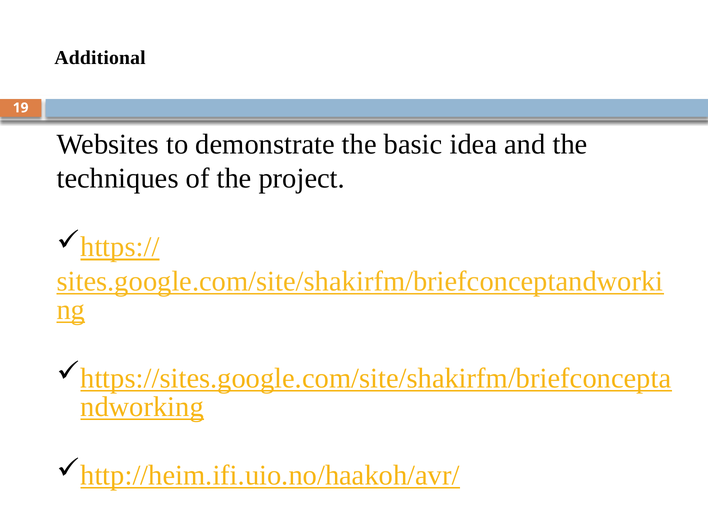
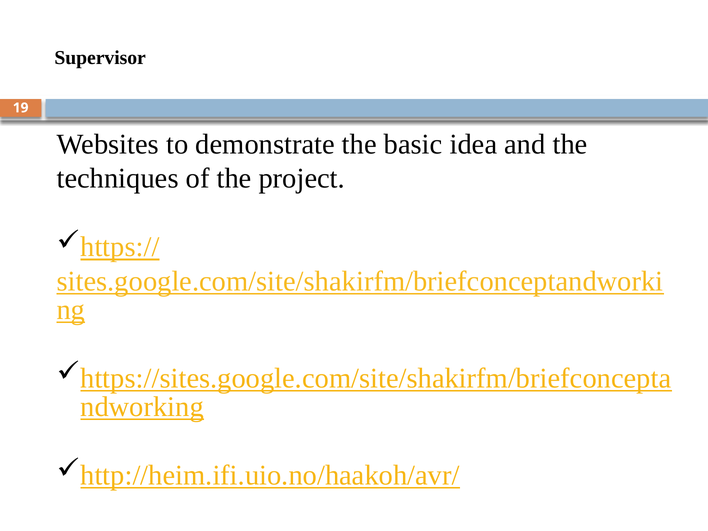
Additional: Additional -> Supervisor
